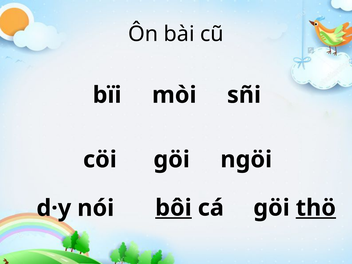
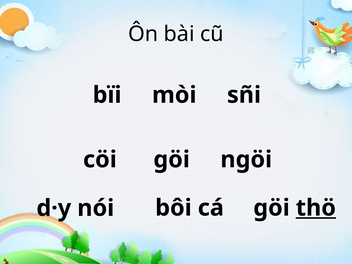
bôi underline: present -> none
